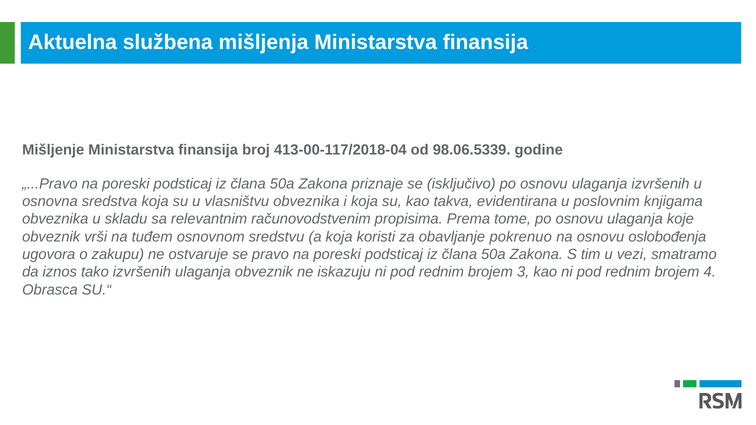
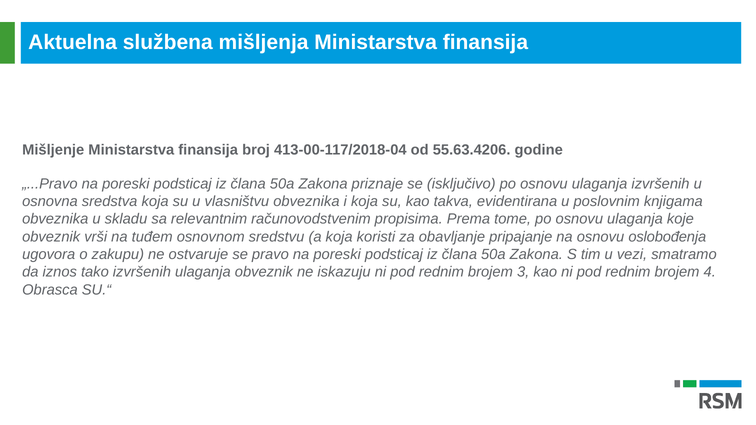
98.06.5339: 98.06.5339 -> 55.63.4206
pokrenuo: pokrenuo -> pripajanje
